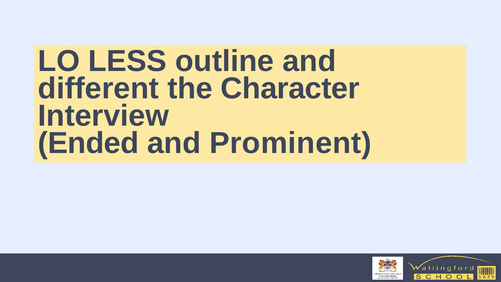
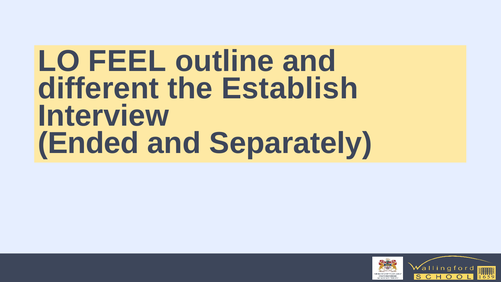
LESS: LESS -> FEEL
Character: Character -> Establish
Prominent: Prominent -> Separately
